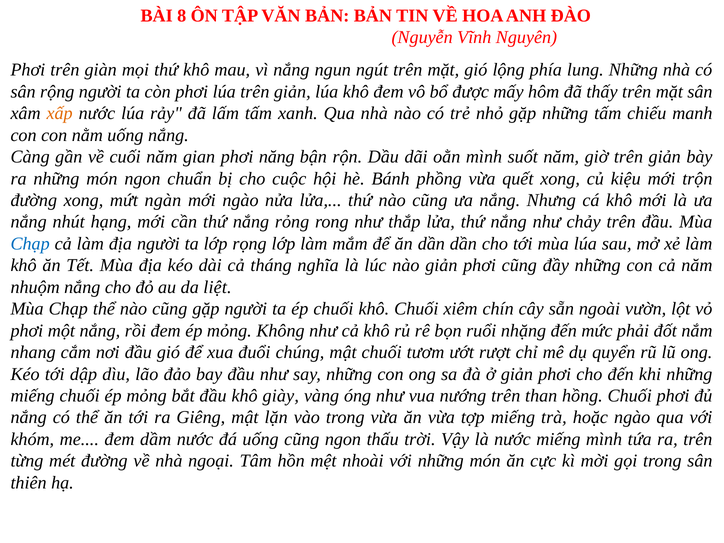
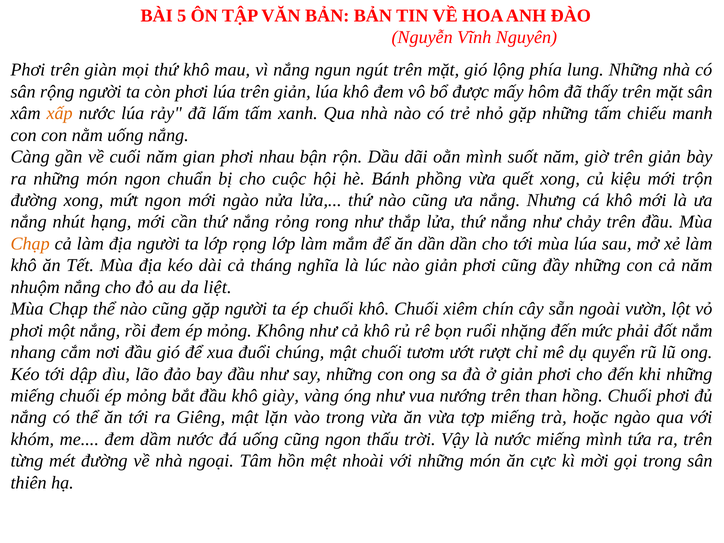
8: 8 -> 5
năng: năng -> nhau
mứt ngàn: ngàn -> ngon
Chạp at (30, 244) colour: blue -> orange
